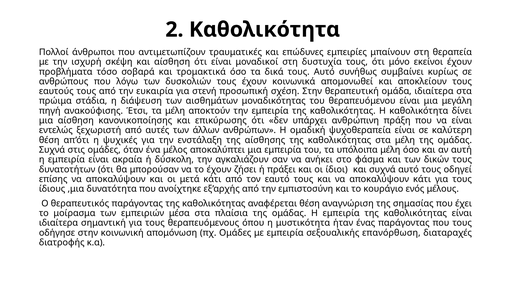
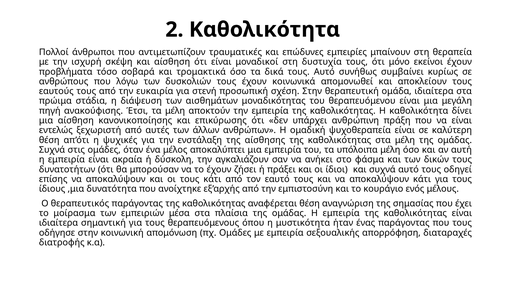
οι μετά: μετά -> τους
επανόρθωση: επανόρθωση -> απορρόφηση
